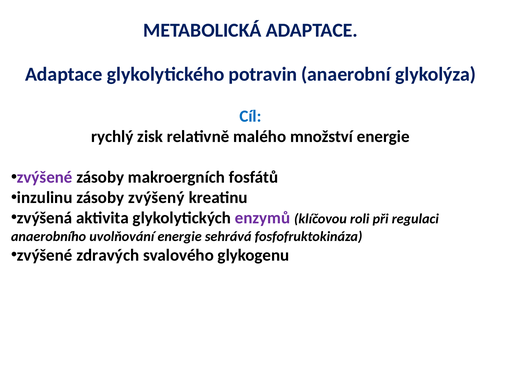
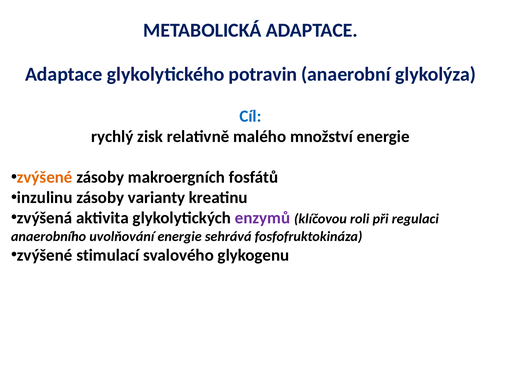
zvýšené at (45, 178) colour: purple -> orange
zvýšený: zvýšený -> varianty
zdravých: zdravých -> stimulací
